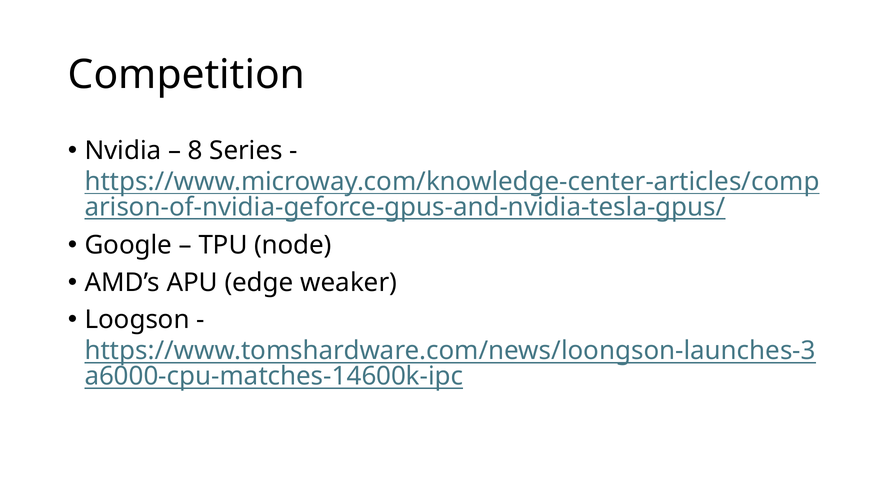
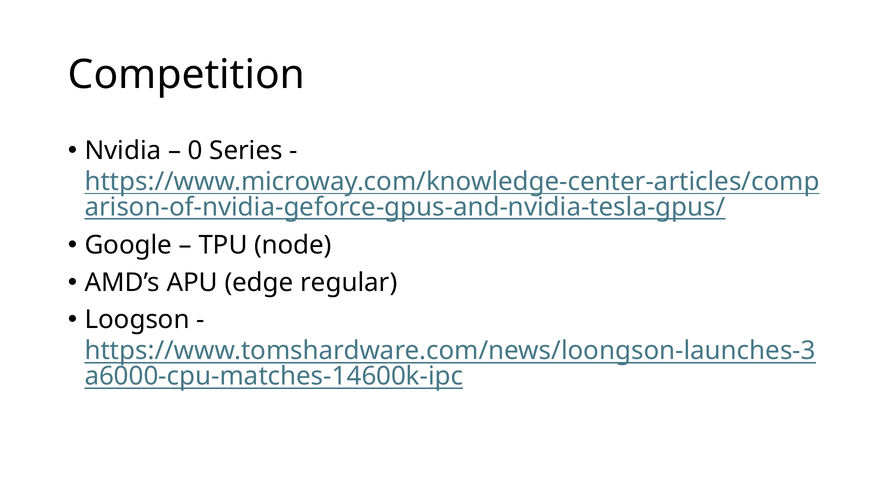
8: 8 -> 0
weaker: weaker -> regular
